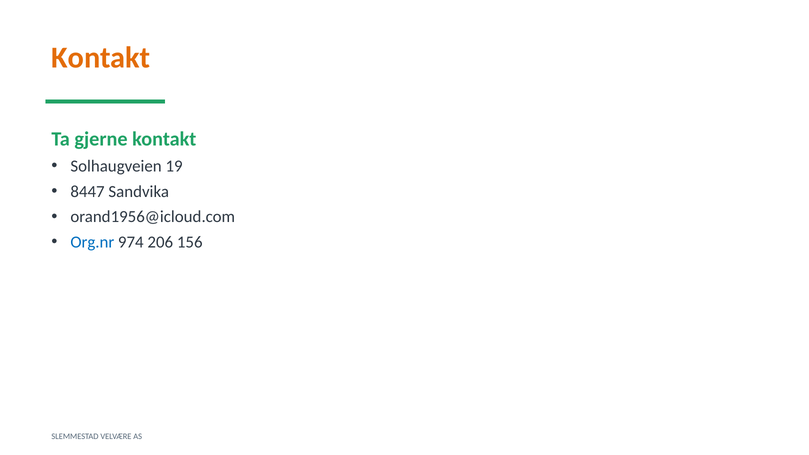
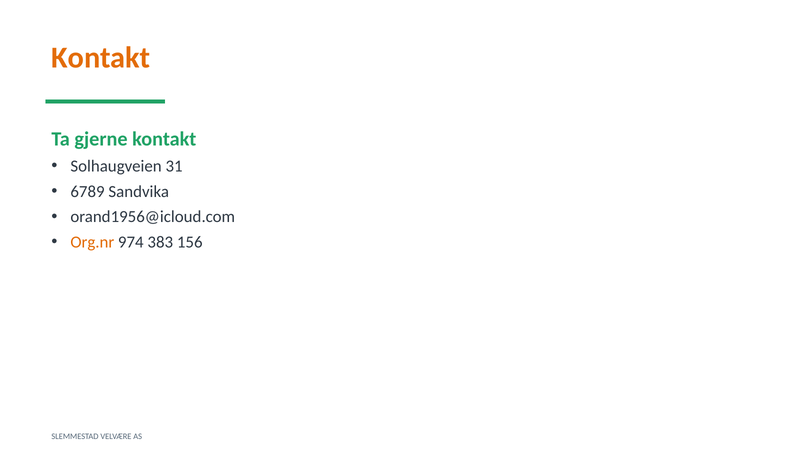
19: 19 -> 31
8447: 8447 -> 6789
Org.nr colour: blue -> orange
206: 206 -> 383
